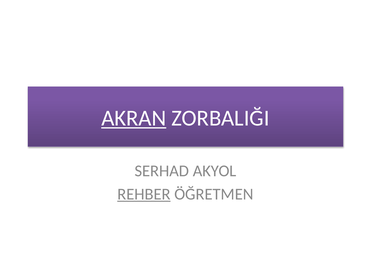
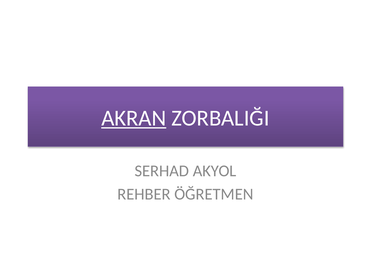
REHBER underline: present -> none
